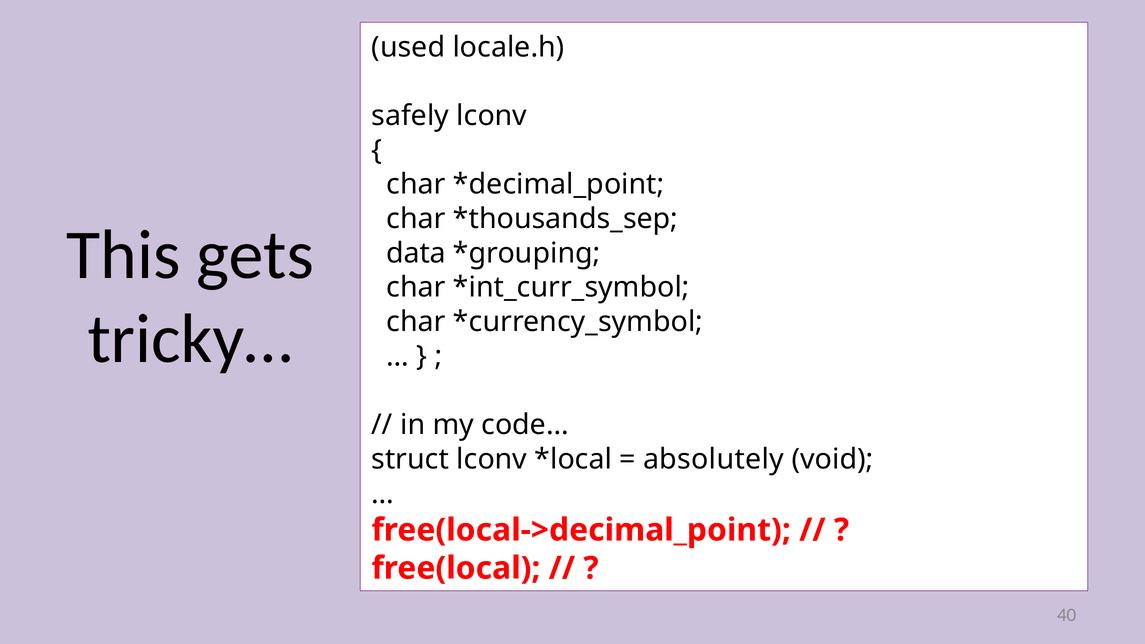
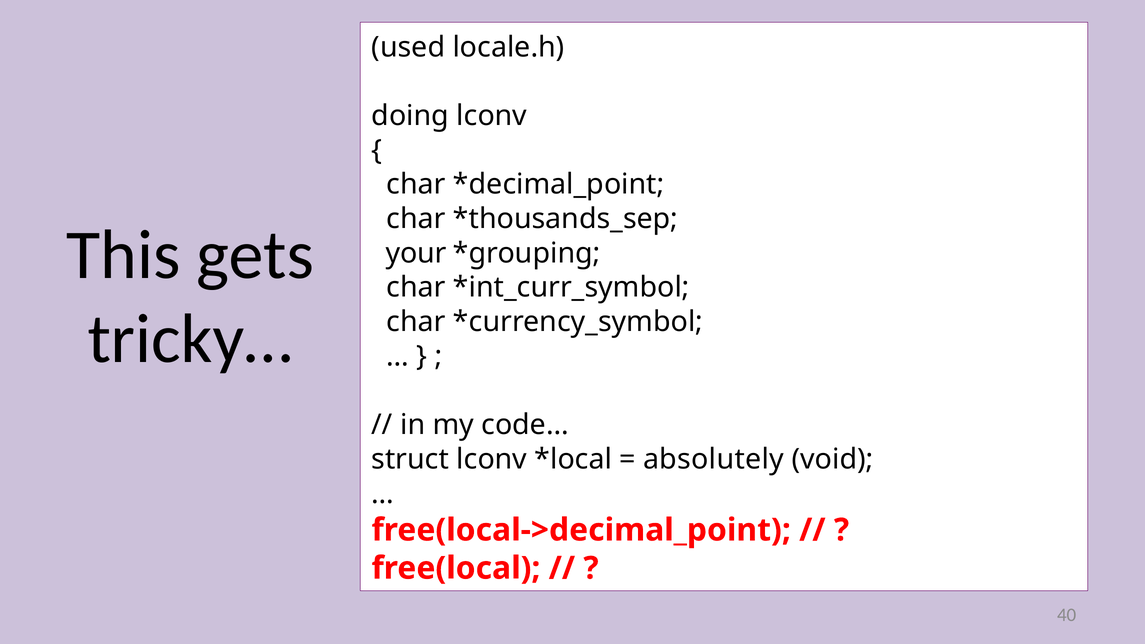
safely: safely -> doing
data: data -> your
